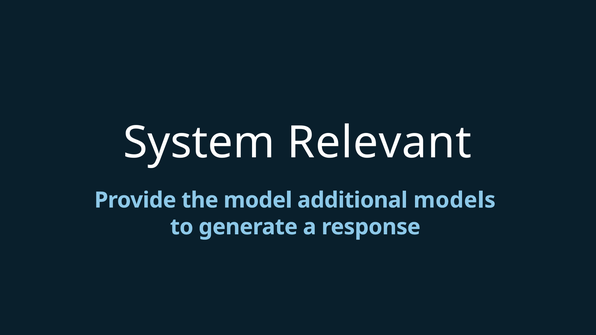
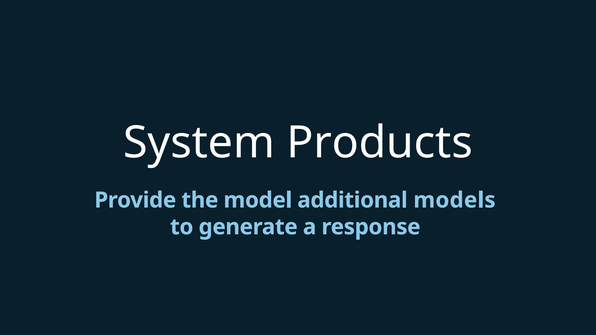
Relevant: Relevant -> Products
